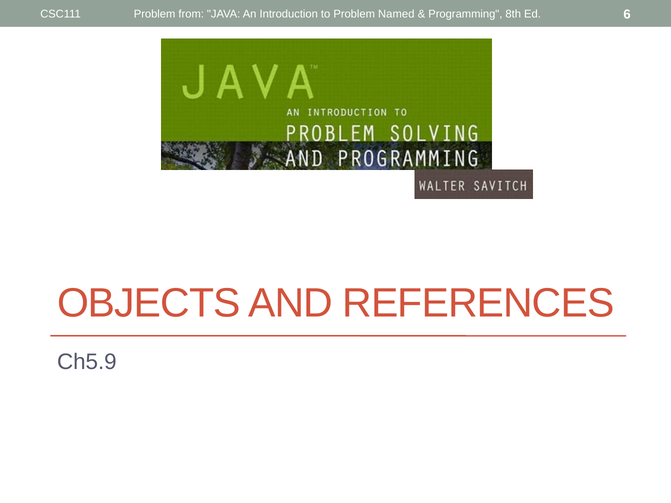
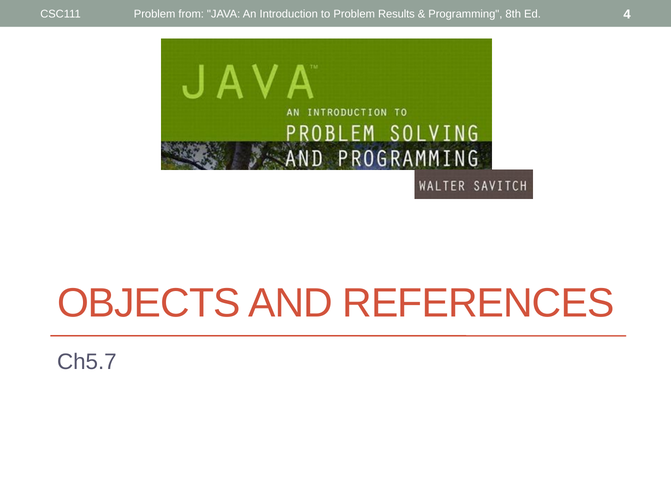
Named: Named -> Results
6: 6 -> 4
Ch5.9: Ch5.9 -> Ch5.7
